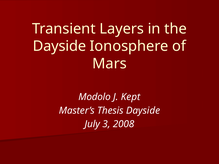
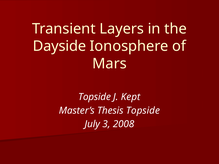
Modolo at (95, 97): Modolo -> Topside
Thesis Dayside: Dayside -> Topside
